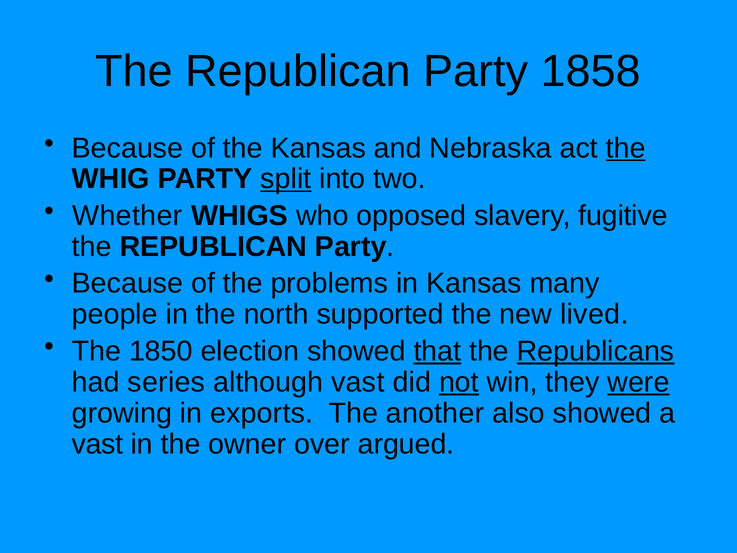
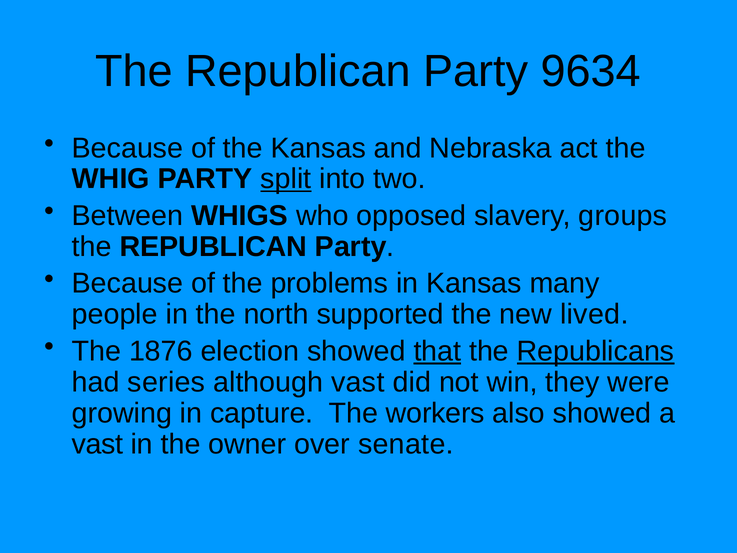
1858: 1858 -> 9634
the at (626, 148) underline: present -> none
Whether: Whether -> Between
fugitive: fugitive -> groups
1850: 1850 -> 1876
not underline: present -> none
were underline: present -> none
exports: exports -> capture
another: another -> workers
argued: argued -> senate
